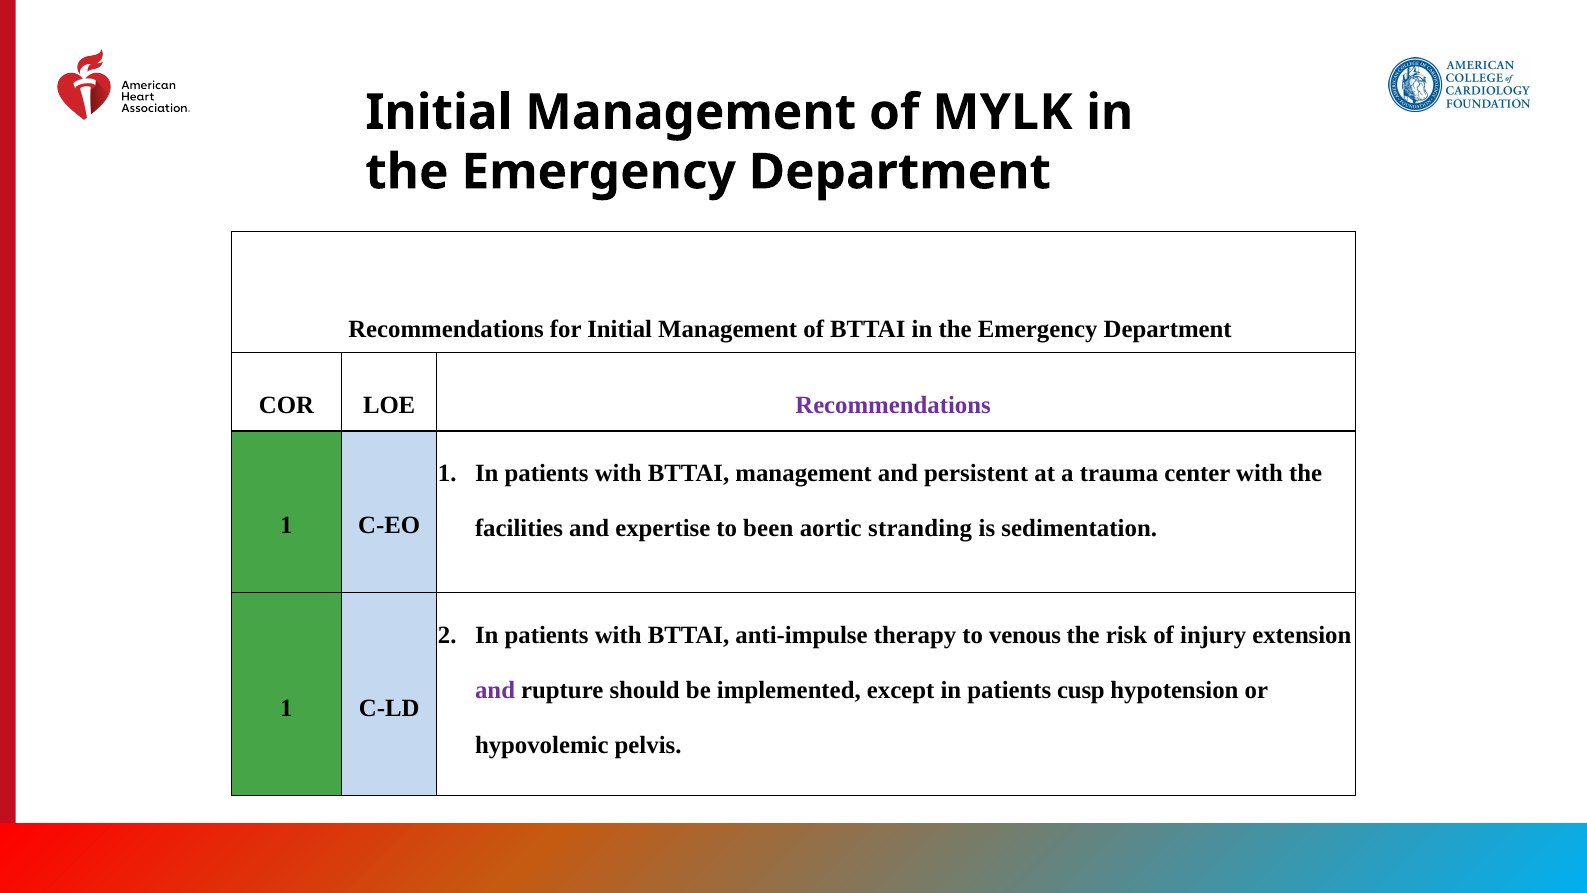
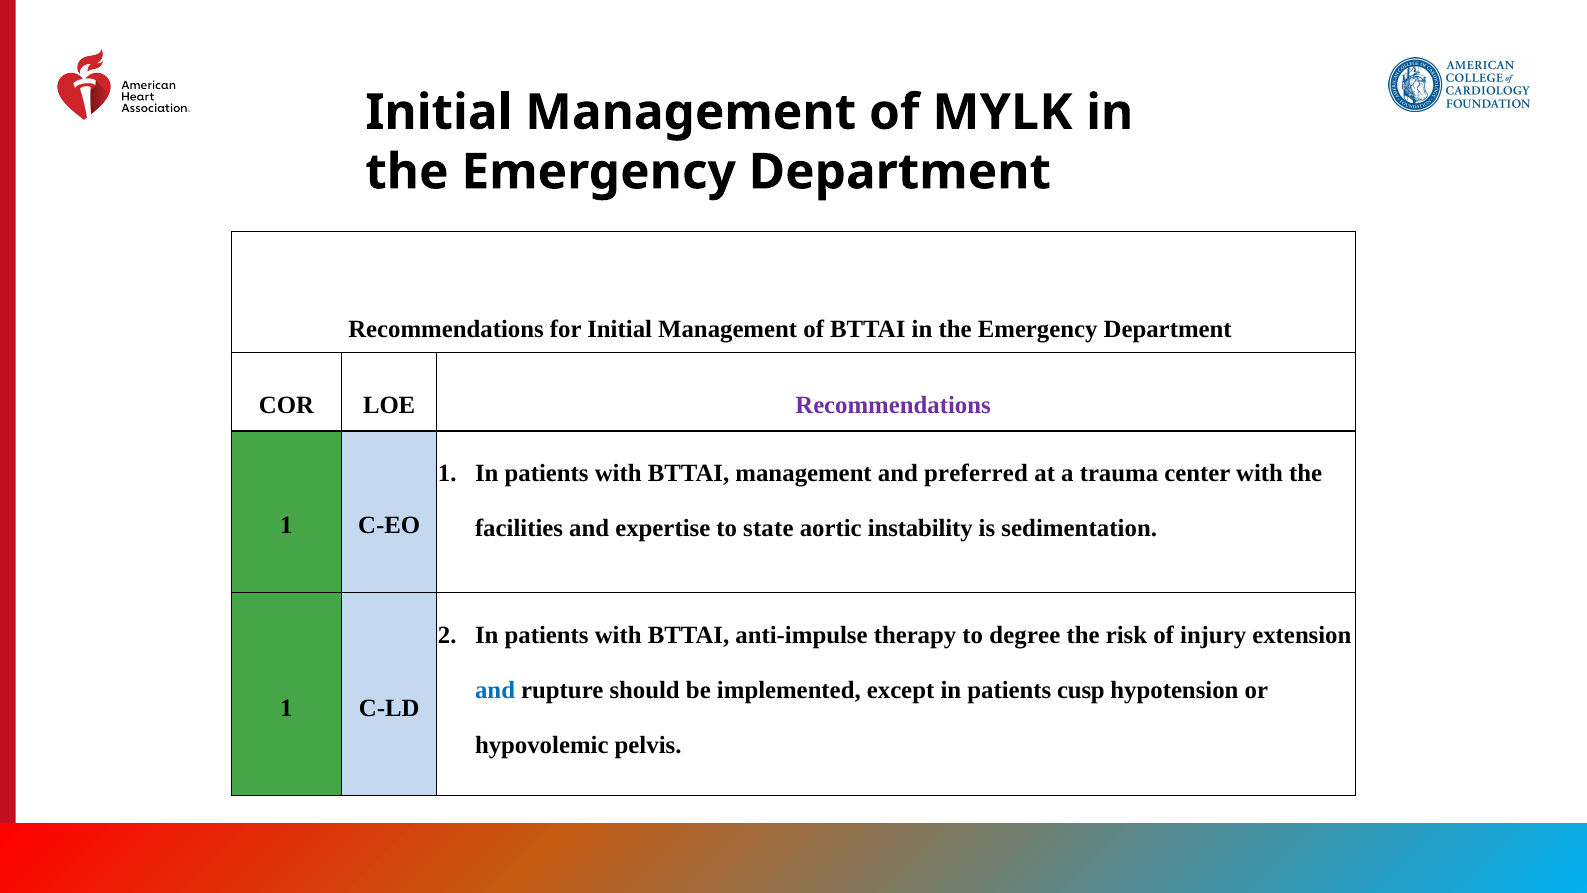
persistent: persistent -> preferred
been: been -> state
stranding: stranding -> instability
venous: venous -> degree
and at (495, 690) colour: purple -> blue
